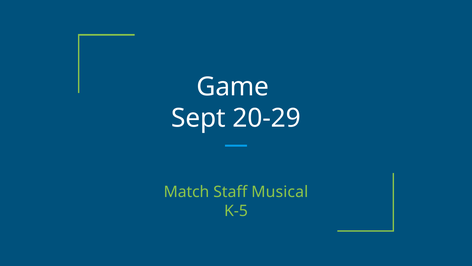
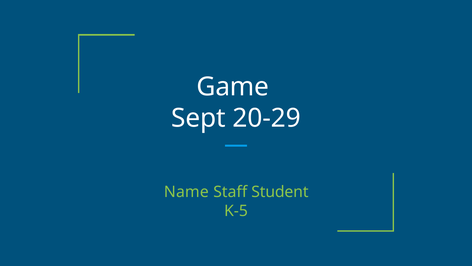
Match: Match -> Name
Musical: Musical -> Student
